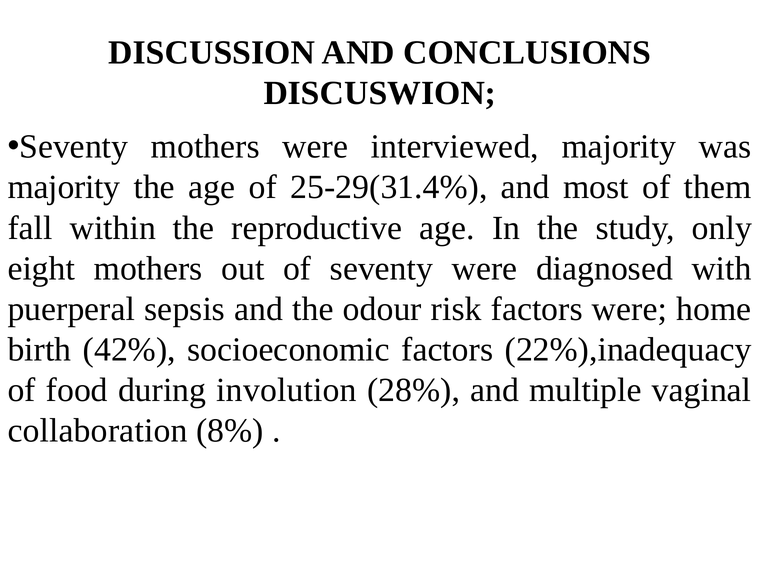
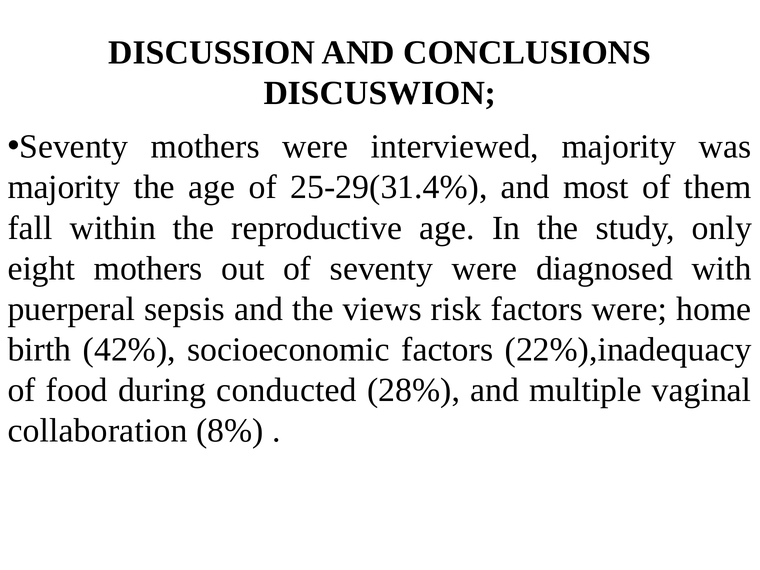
odour: odour -> views
involution: involution -> conducted
